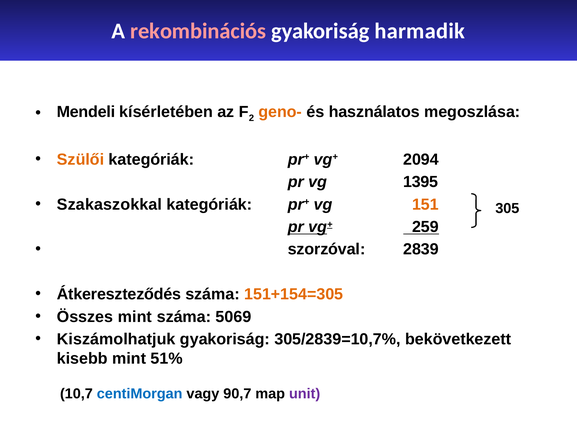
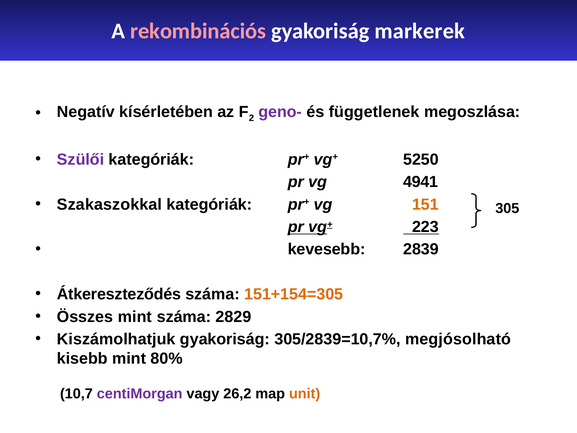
harmadik: harmadik -> markerek
Mendeli: Mendeli -> Negatív
geno- colour: orange -> purple
használatos: használatos -> függetlenek
Szülői colour: orange -> purple
2094: 2094 -> 5250
1395: 1395 -> 4941
259: 259 -> 223
szorzóval: szorzóval -> kevesebb
5069: 5069 -> 2829
bekövetkezett: bekövetkezett -> megjósolható
51%: 51% -> 80%
centiMorgan colour: blue -> purple
90,7: 90,7 -> 26,2
unit colour: purple -> orange
